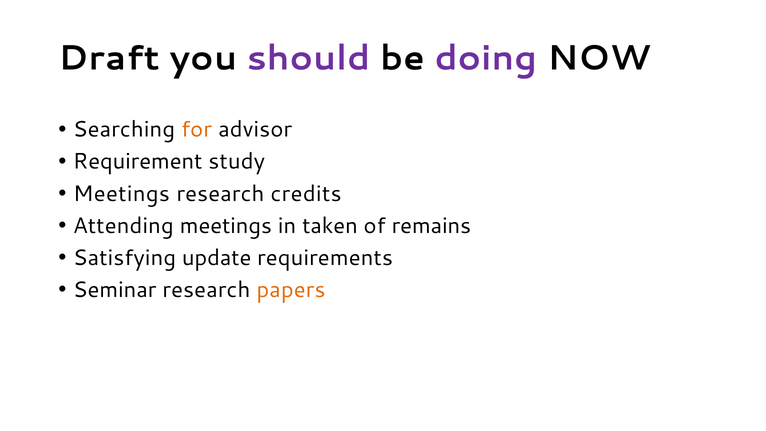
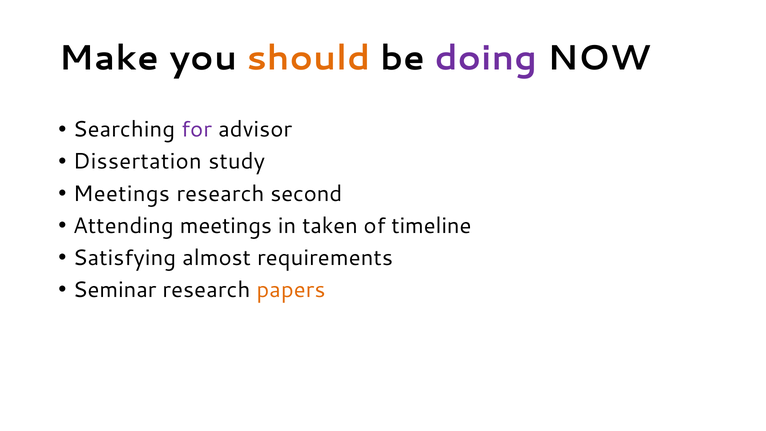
Draft: Draft -> Make
should colour: purple -> orange
for colour: orange -> purple
Requirement: Requirement -> Dissertation
credits: credits -> second
remains: remains -> timeline
update: update -> almost
